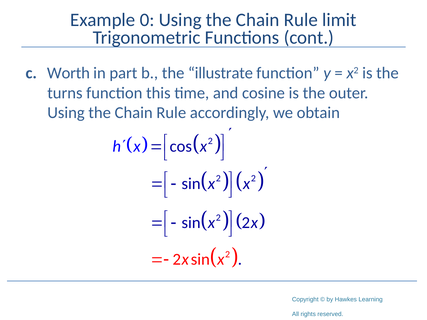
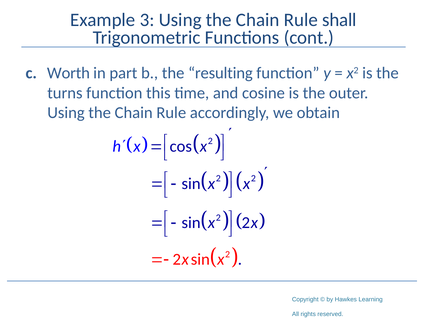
0: 0 -> 3
limit: limit -> shall
illustrate: illustrate -> resulting
